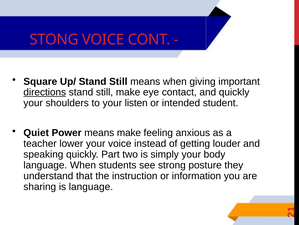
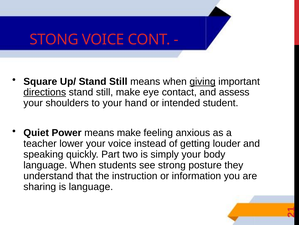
giving underline: none -> present
and quickly: quickly -> assess
listen: listen -> hand
